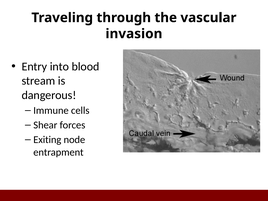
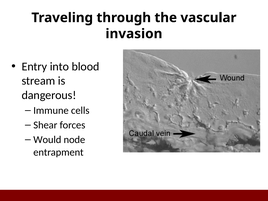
Exiting: Exiting -> Would
